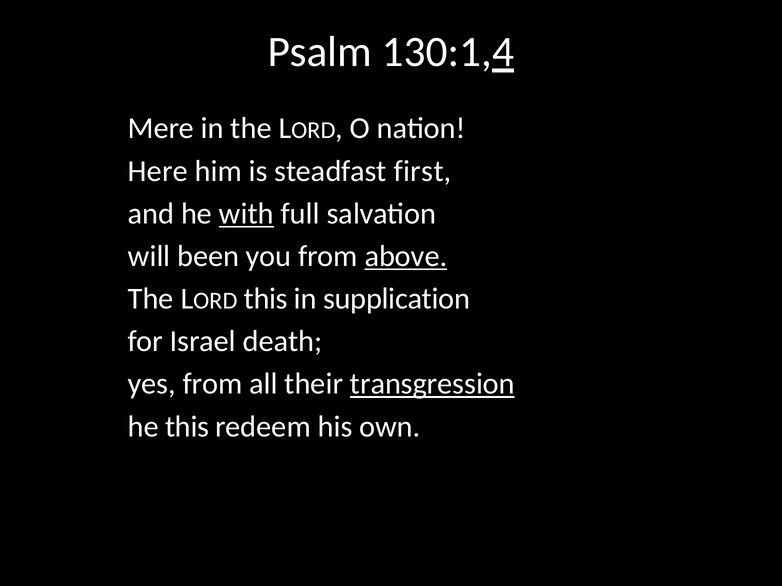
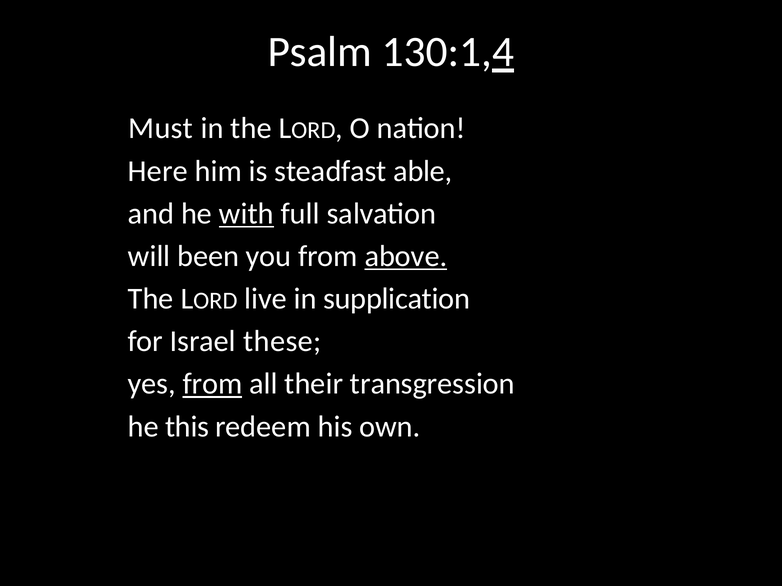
Mere: Mere -> Must
first: first -> able
this at (266, 299): this -> live
death: death -> these
from at (212, 384) underline: none -> present
transgression underline: present -> none
